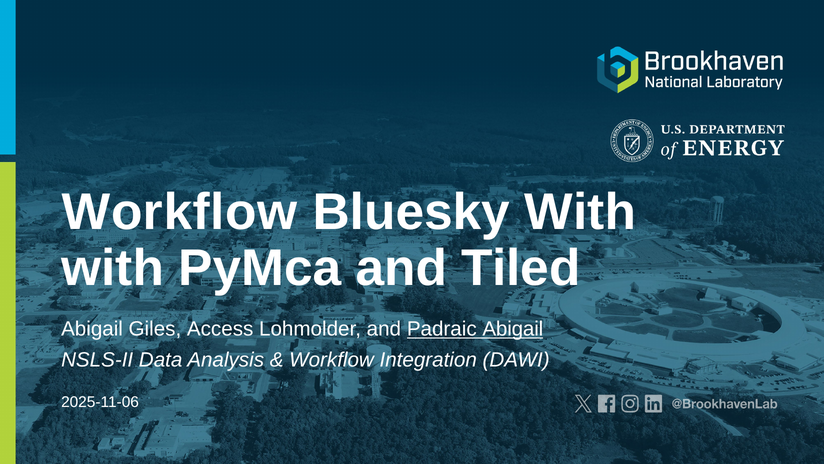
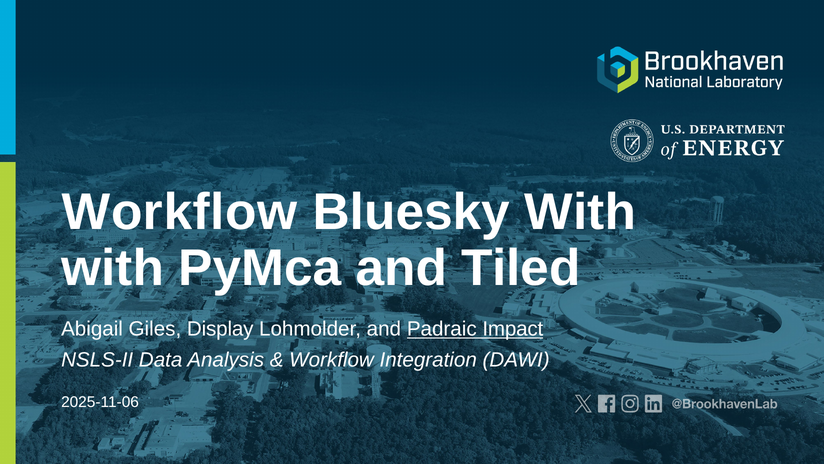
Access: Access -> Display
Padraic Abigail: Abigail -> Impact
